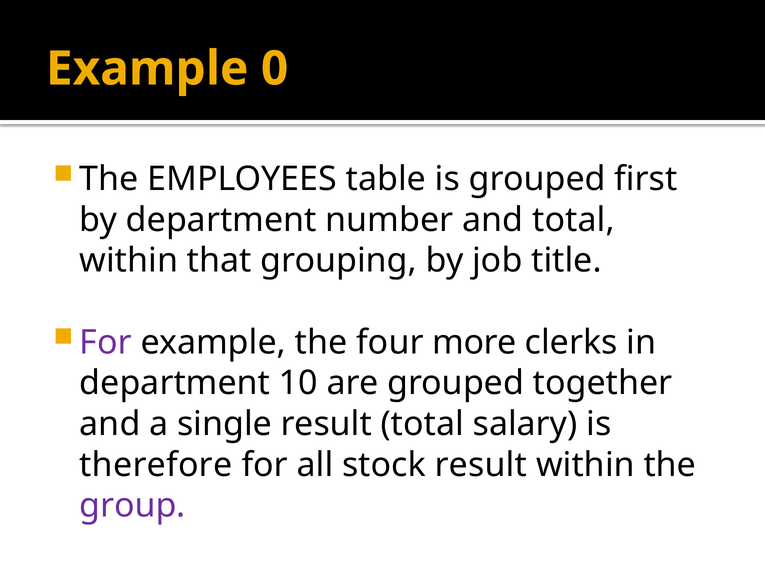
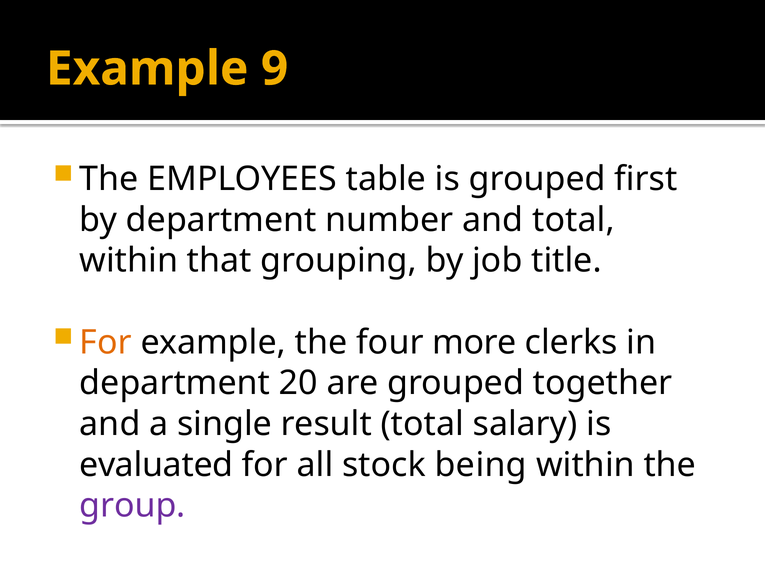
0: 0 -> 9
For at (106, 342) colour: purple -> orange
10: 10 -> 20
therefore: therefore -> evaluated
stock result: result -> being
